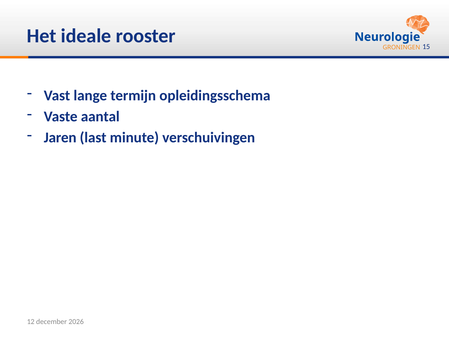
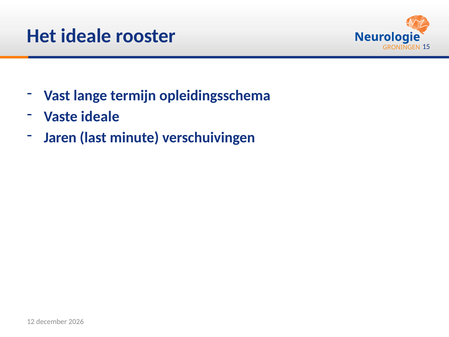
Vaste aantal: aantal -> ideale
